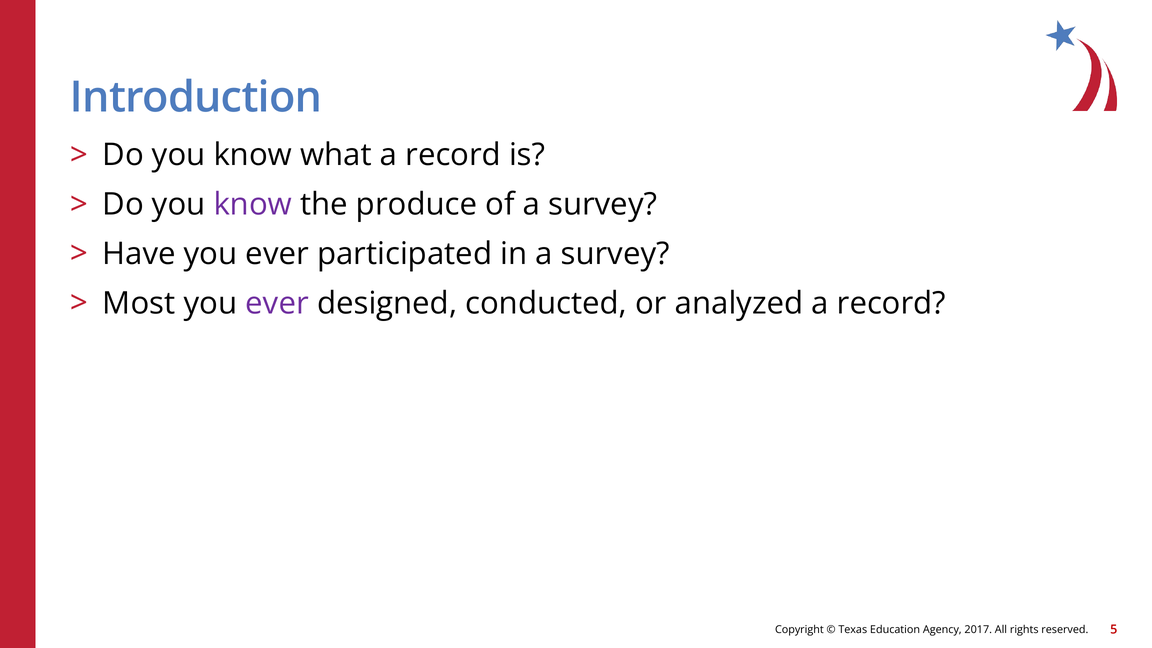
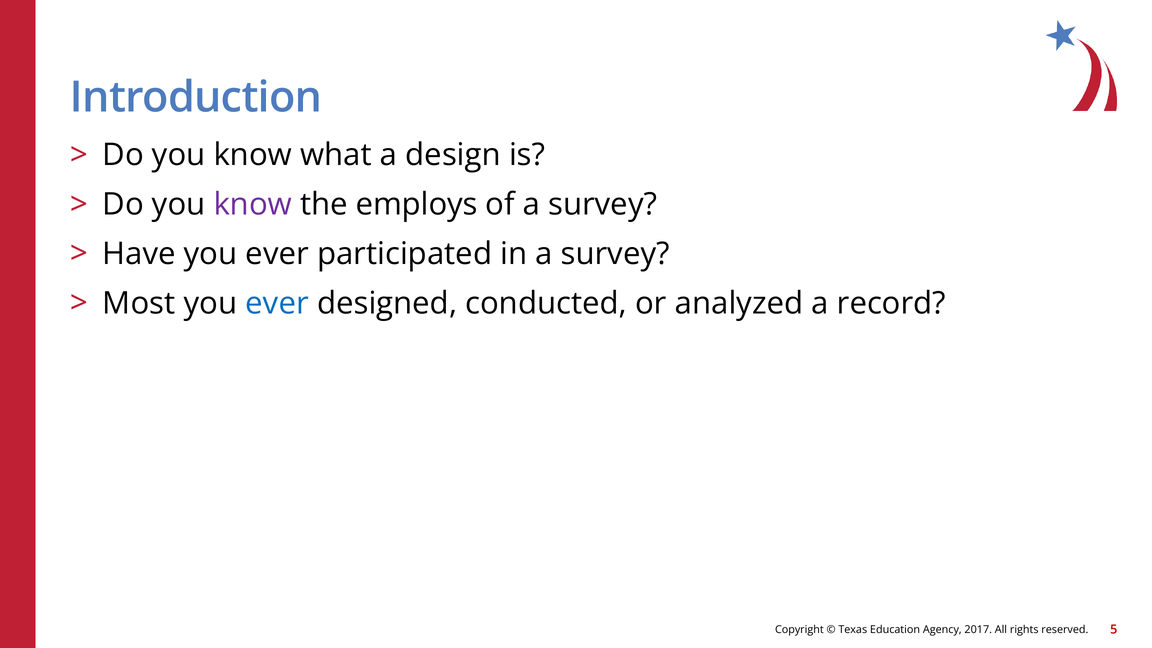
what a record: record -> design
produce: produce -> employs
ever at (277, 303) colour: purple -> blue
